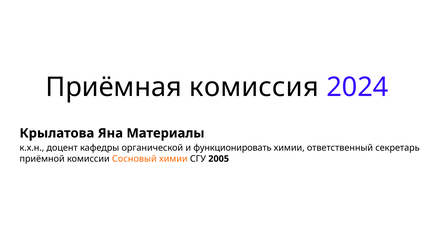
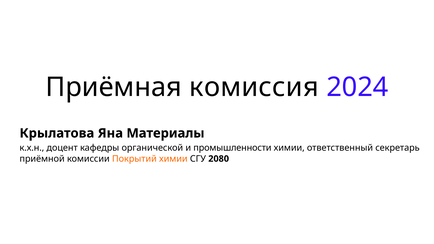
функционировать: функционировать -> промышленности
Сосновый: Сосновый -> Покрытий
2005: 2005 -> 2080
